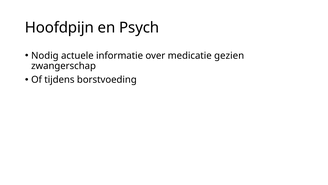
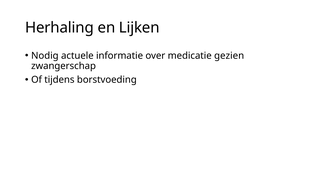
Hoofdpijn: Hoofdpijn -> Herhaling
Psych: Psych -> Lijken
